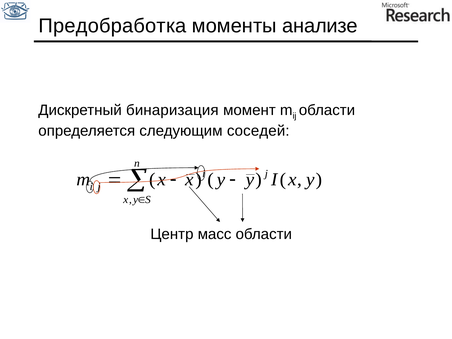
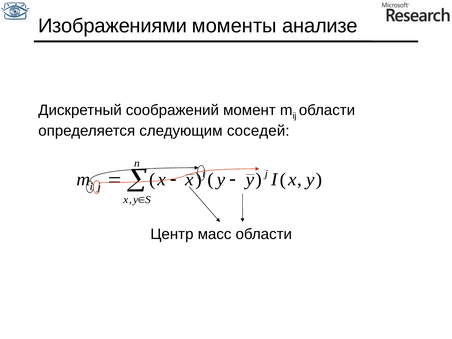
Предобработка: Предобработка -> Изображениями
бинаризация: бинаризация -> соображений
